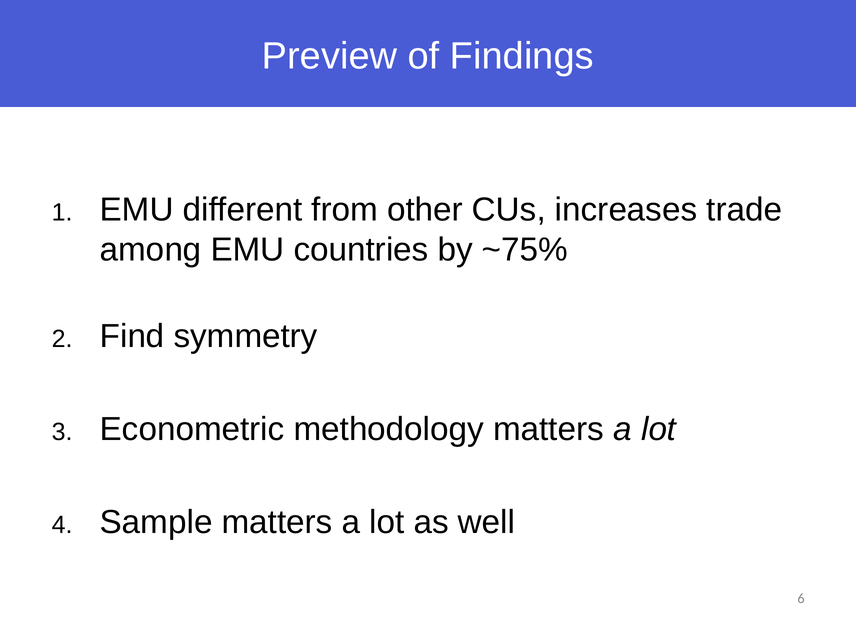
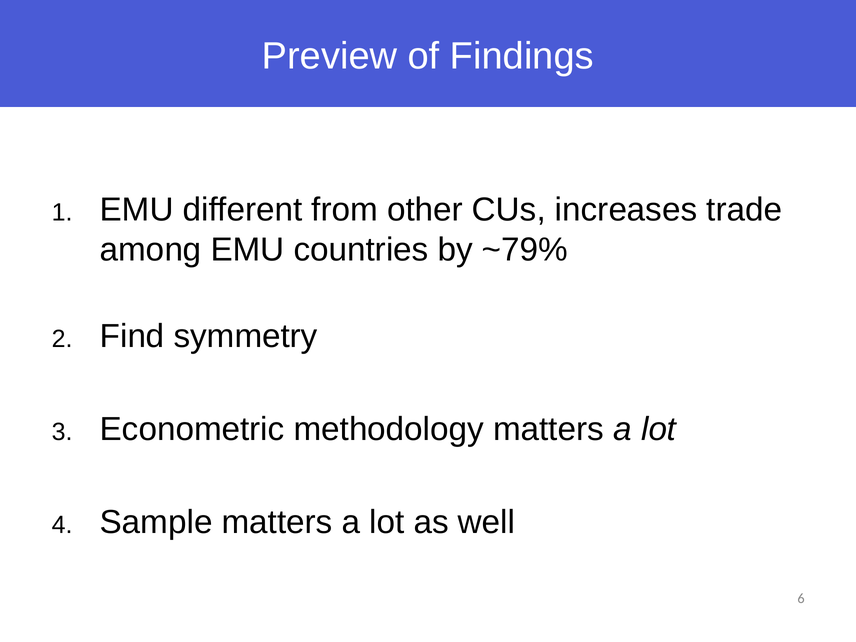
~75%: ~75% -> ~79%
